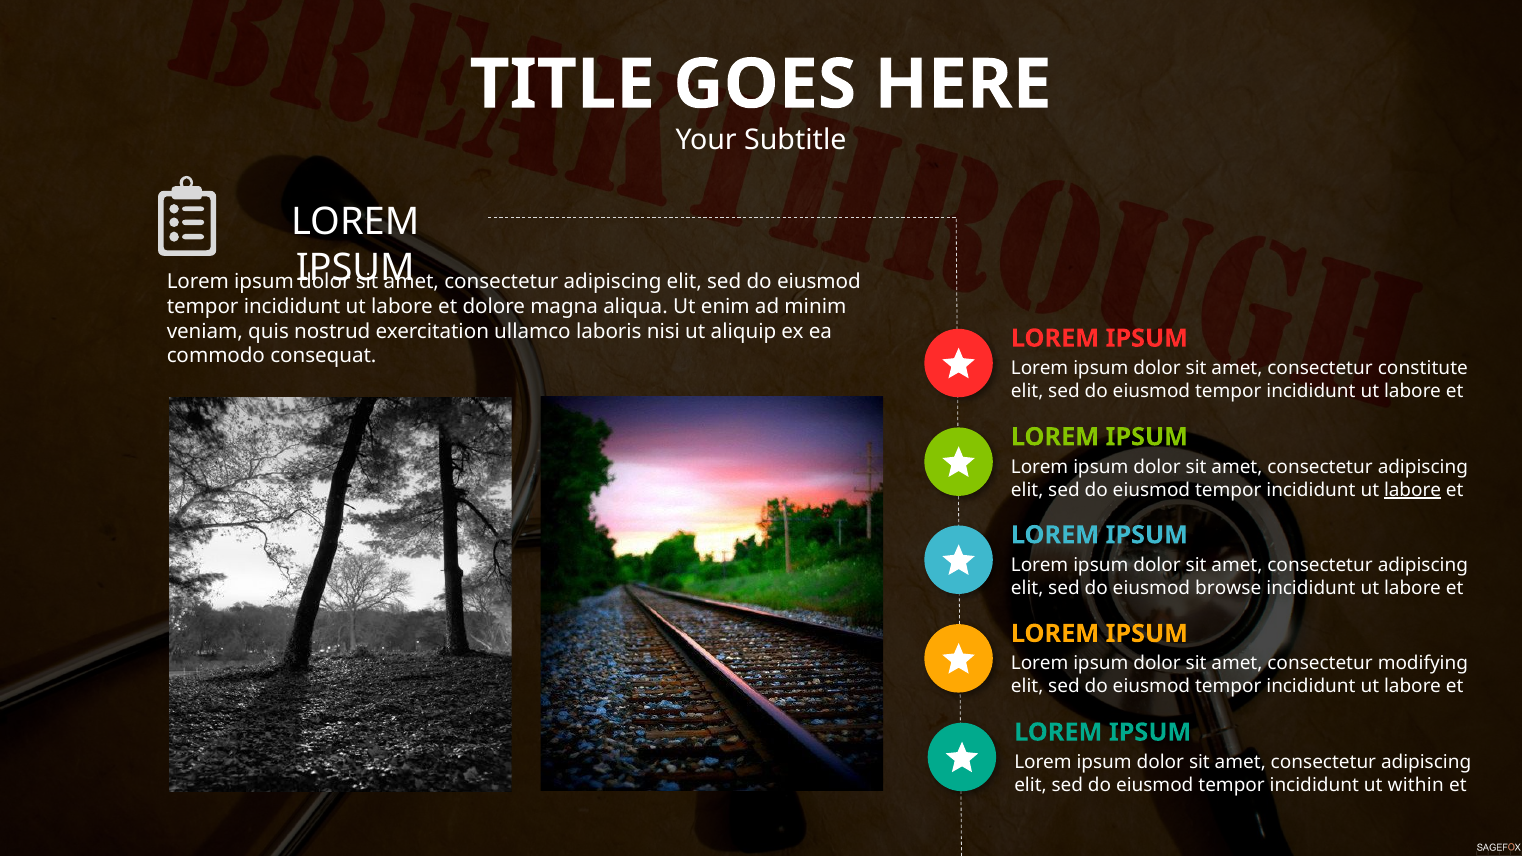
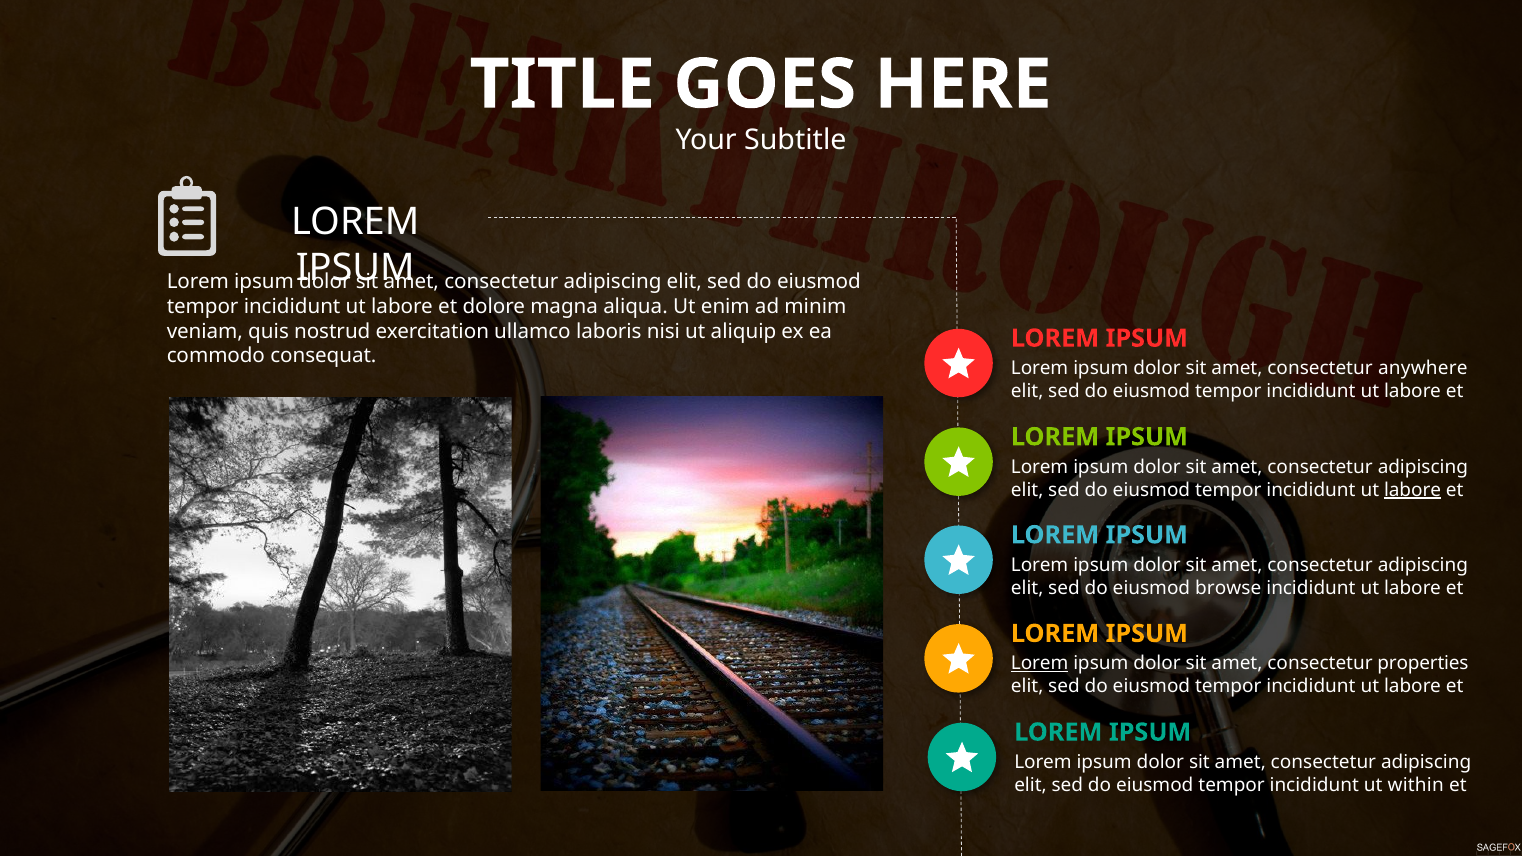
constitute: constitute -> anywhere
Lorem at (1040, 664) underline: none -> present
modifying: modifying -> properties
